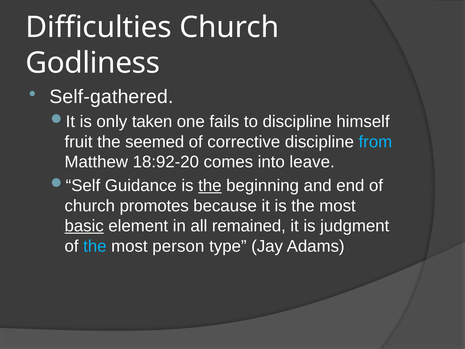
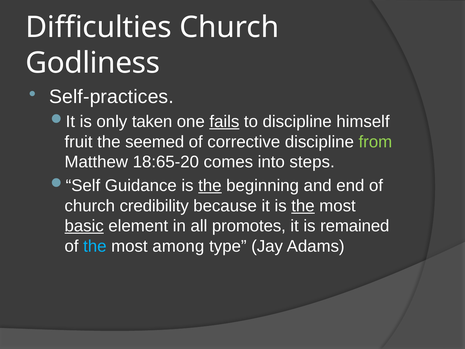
Self-gathered: Self-gathered -> Self-practices
fails underline: none -> present
from colour: light blue -> light green
18:92-20: 18:92-20 -> 18:65-20
leave: leave -> steps
promotes: promotes -> credibility
the at (303, 206) underline: none -> present
remained: remained -> promotes
judgment: judgment -> remained
person: person -> among
